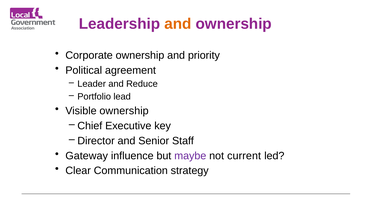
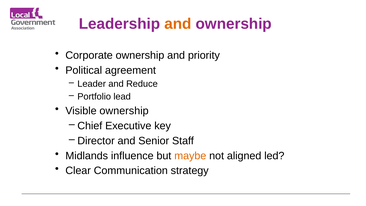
Gateway: Gateway -> Midlands
maybe colour: purple -> orange
current: current -> aligned
